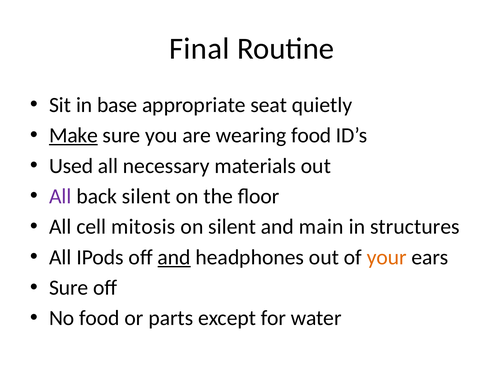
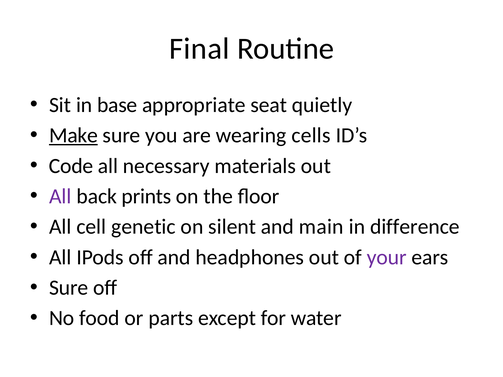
wearing food: food -> cells
Used: Used -> Code
back silent: silent -> prints
mitosis: mitosis -> genetic
structures: structures -> difference
and at (174, 257) underline: present -> none
your colour: orange -> purple
